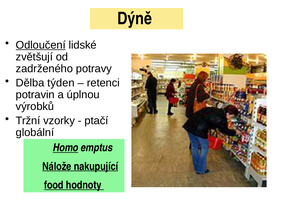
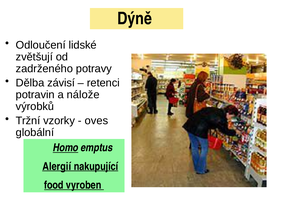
Odloučení underline: present -> none
týden: týden -> závisí
úplnou: úplnou -> nálože
ptačí: ptačí -> oves
Nálože: Nálože -> Alergií
hodnoty: hodnoty -> vyroben
